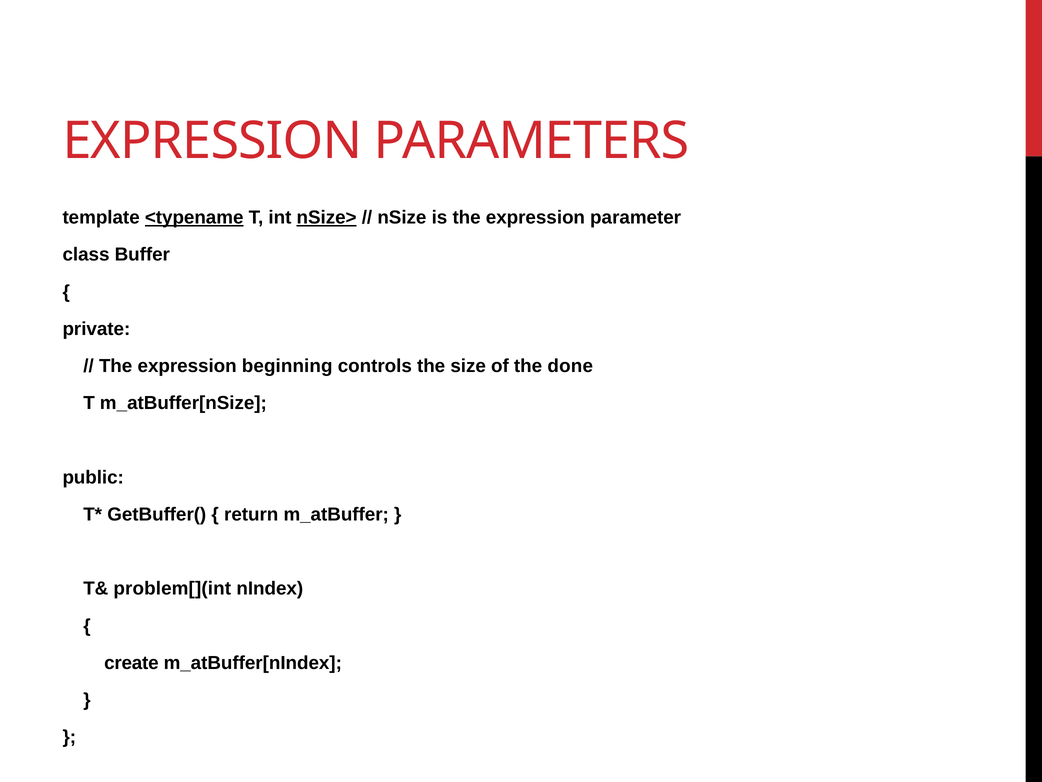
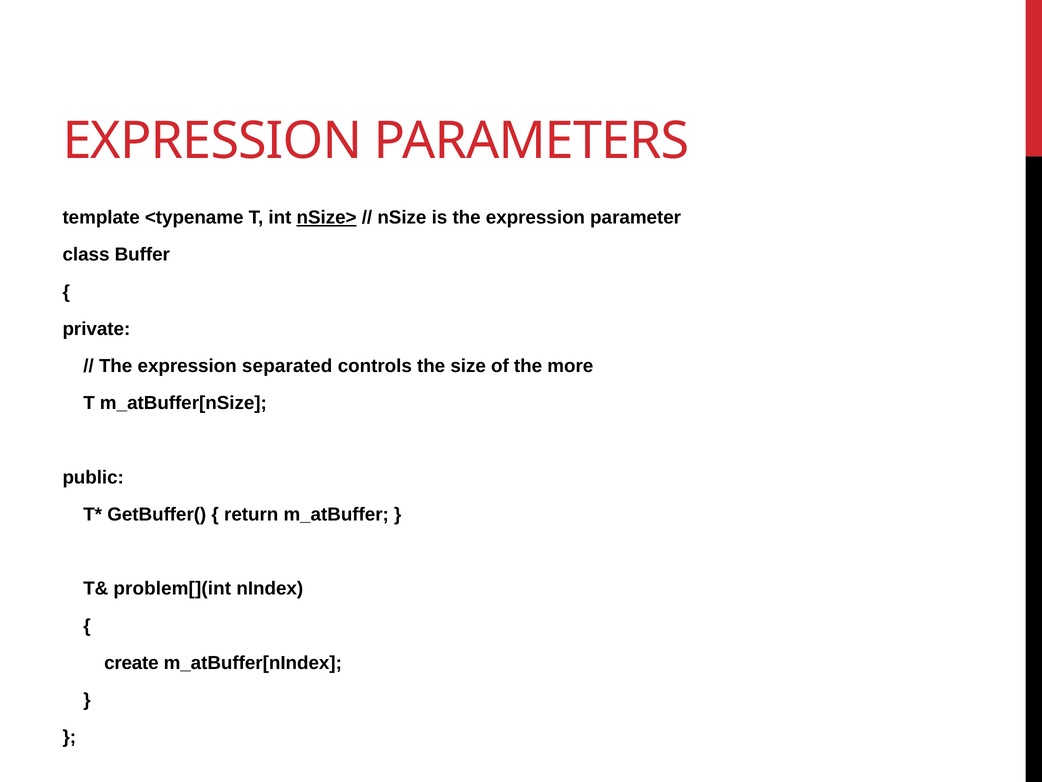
<typename underline: present -> none
beginning: beginning -> separated
done: done -> more
